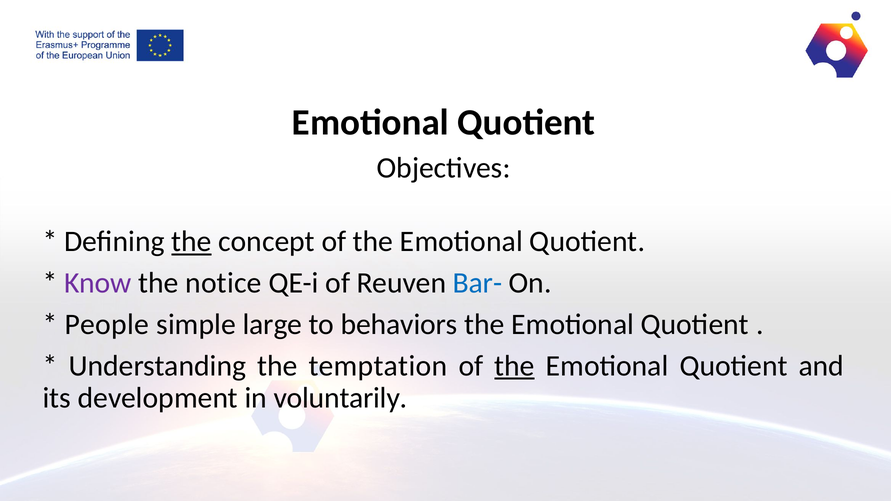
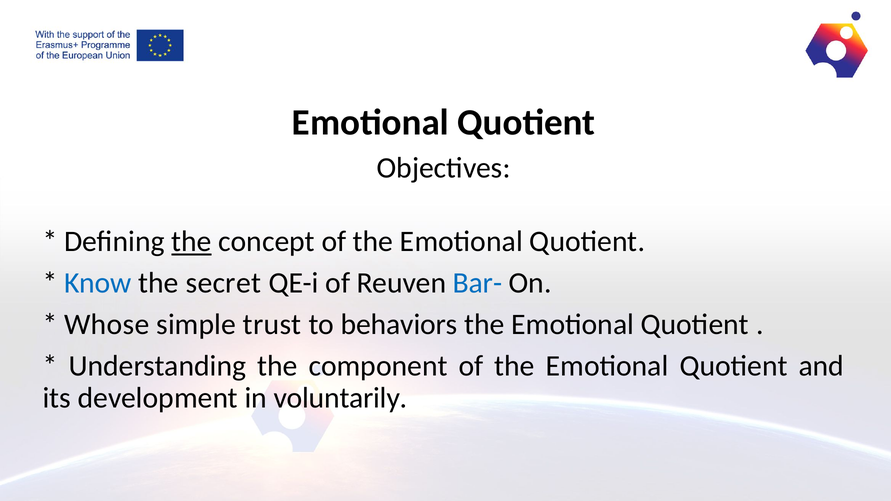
Know colour: purple -> blue
notice: notice -> secret
People: People -> Whose
large: large -> trust
temptation: temptation -> component
the at (515, 366) underline: present -> none
